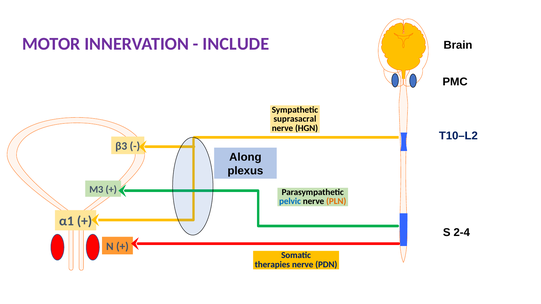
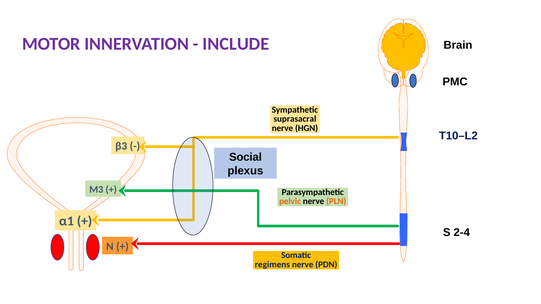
Along: Along -> Social
pelvic colour: blue -> orange
therapies: therapies -> regimens
